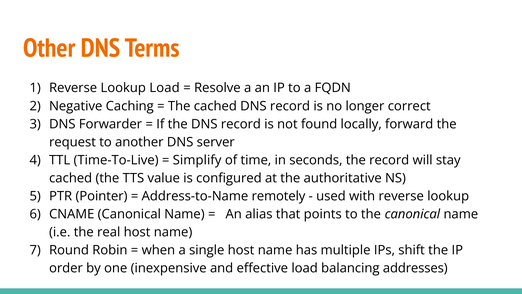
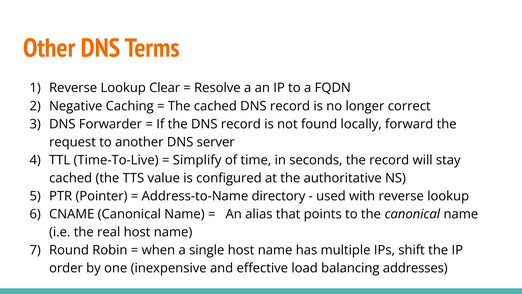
Lookup Load: Load -> Clear
remotely: remotely -> directory
